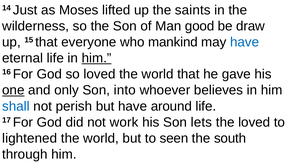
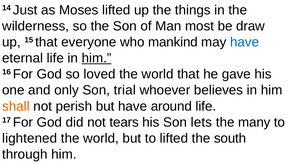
saints: saints -> things
good: good -> most
one underline: present -> none
into: into -> trial
shall colour: blue -> orange
work: work -> tears
the loved: loved -> many
to seen: seen -> lifted
